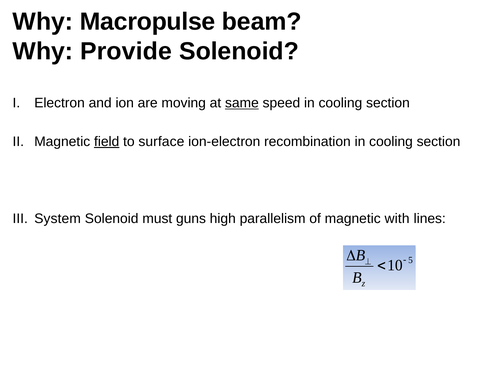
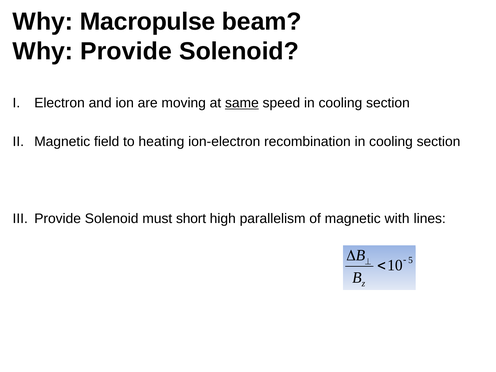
field underline: present -> none
surface: surface -> heating
System at (58, 219): System -> Provide
guns: guns -> short
